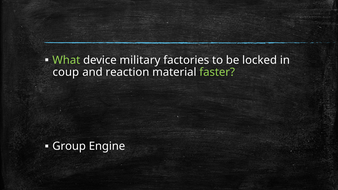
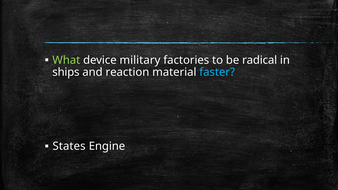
locked: locked -> radical
coup: coup -> ships
faster colour: light green -> light blue
Group: Group -> States
